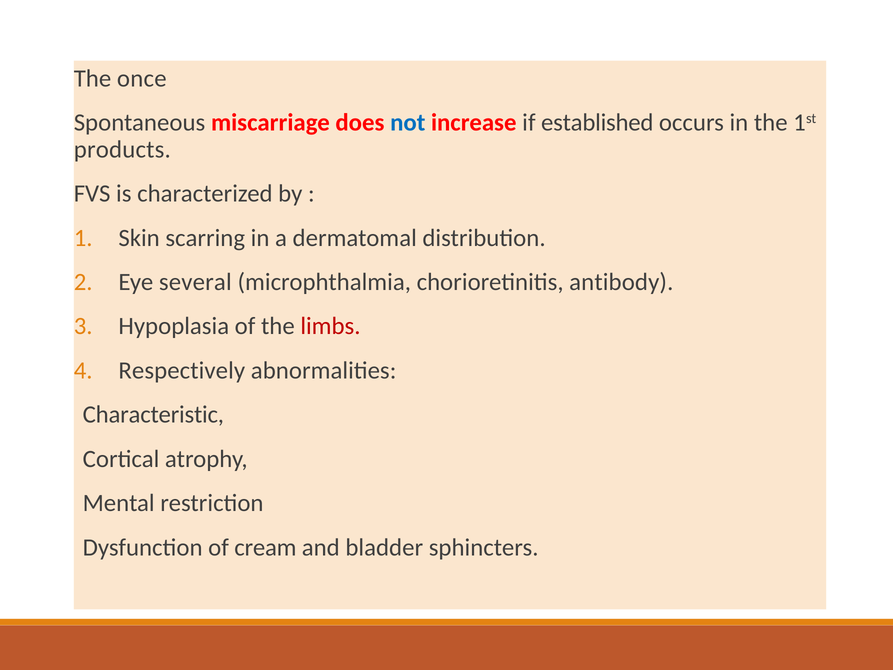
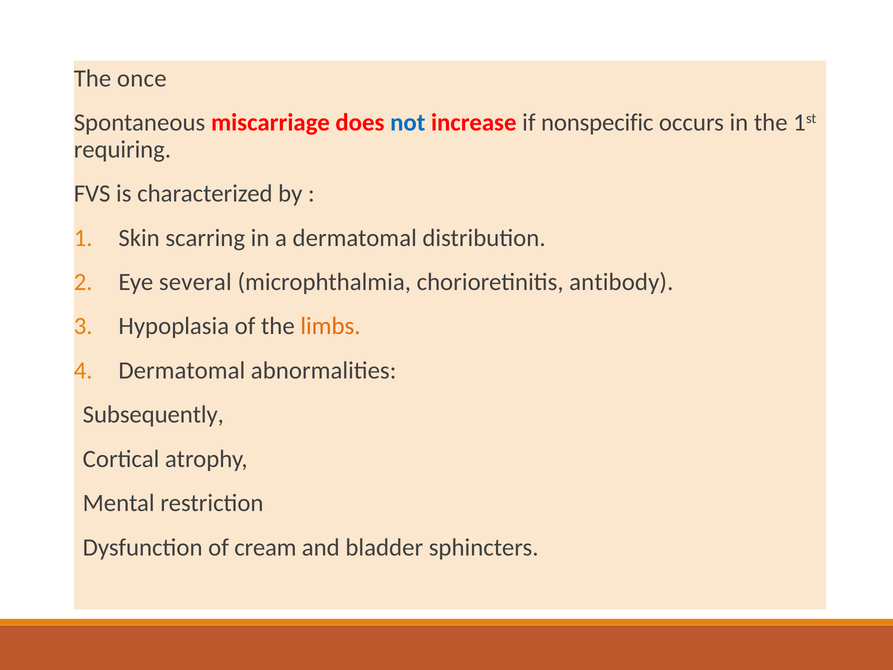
established: established -> nonspecific
products: products -> requiring
limbs colour: red -> orange
Respectively at (182, 370): Respectively -> Dermatomal
Characteristic: Characteristic -> Subsequently
